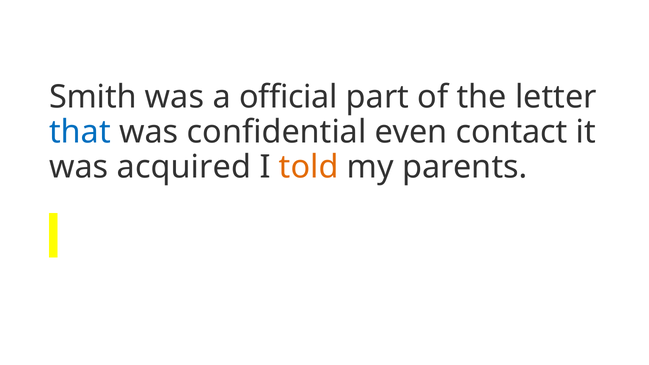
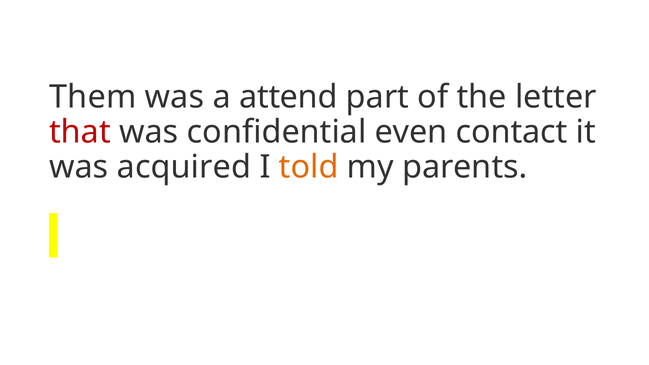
Smith: Smith -> Them
official: official -> attend
that colour: blue -> red
